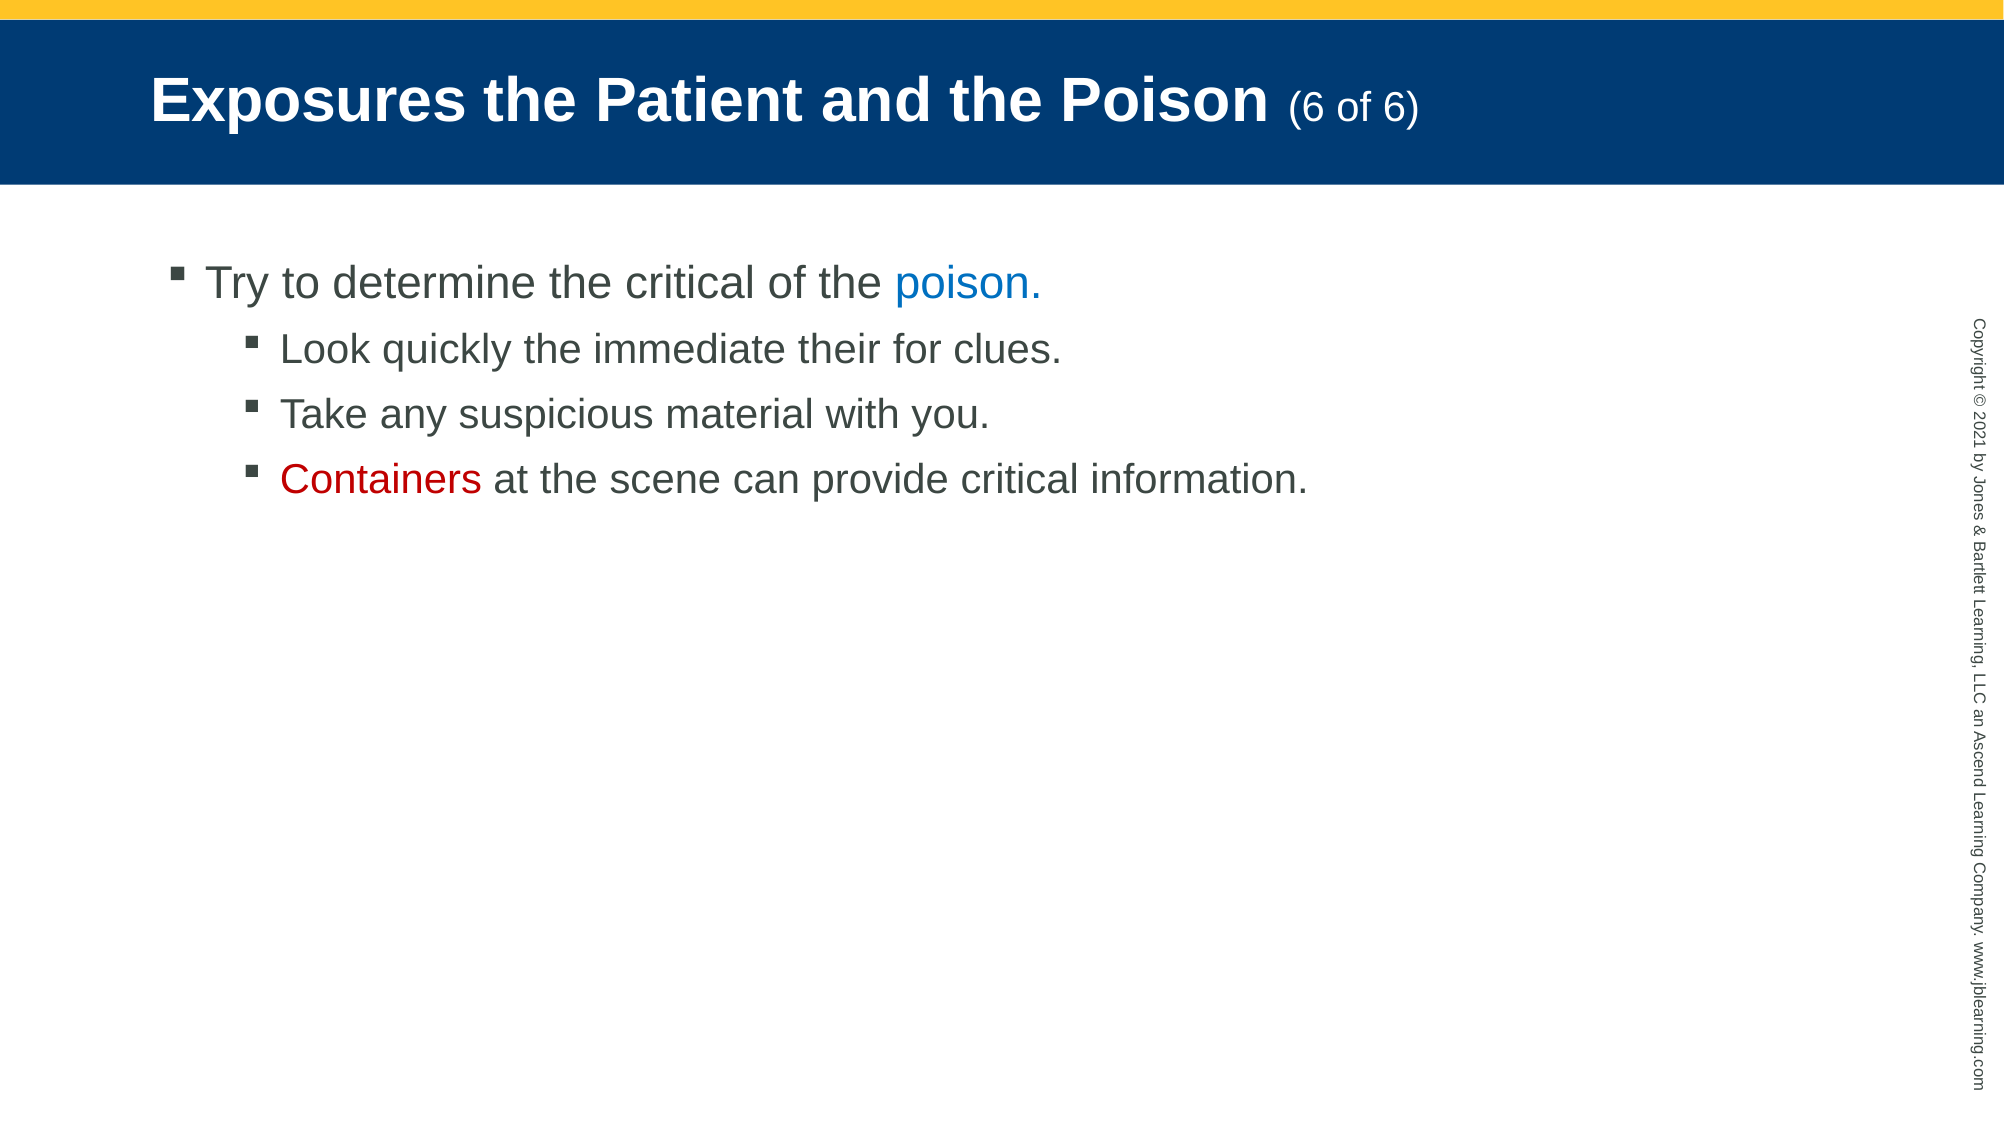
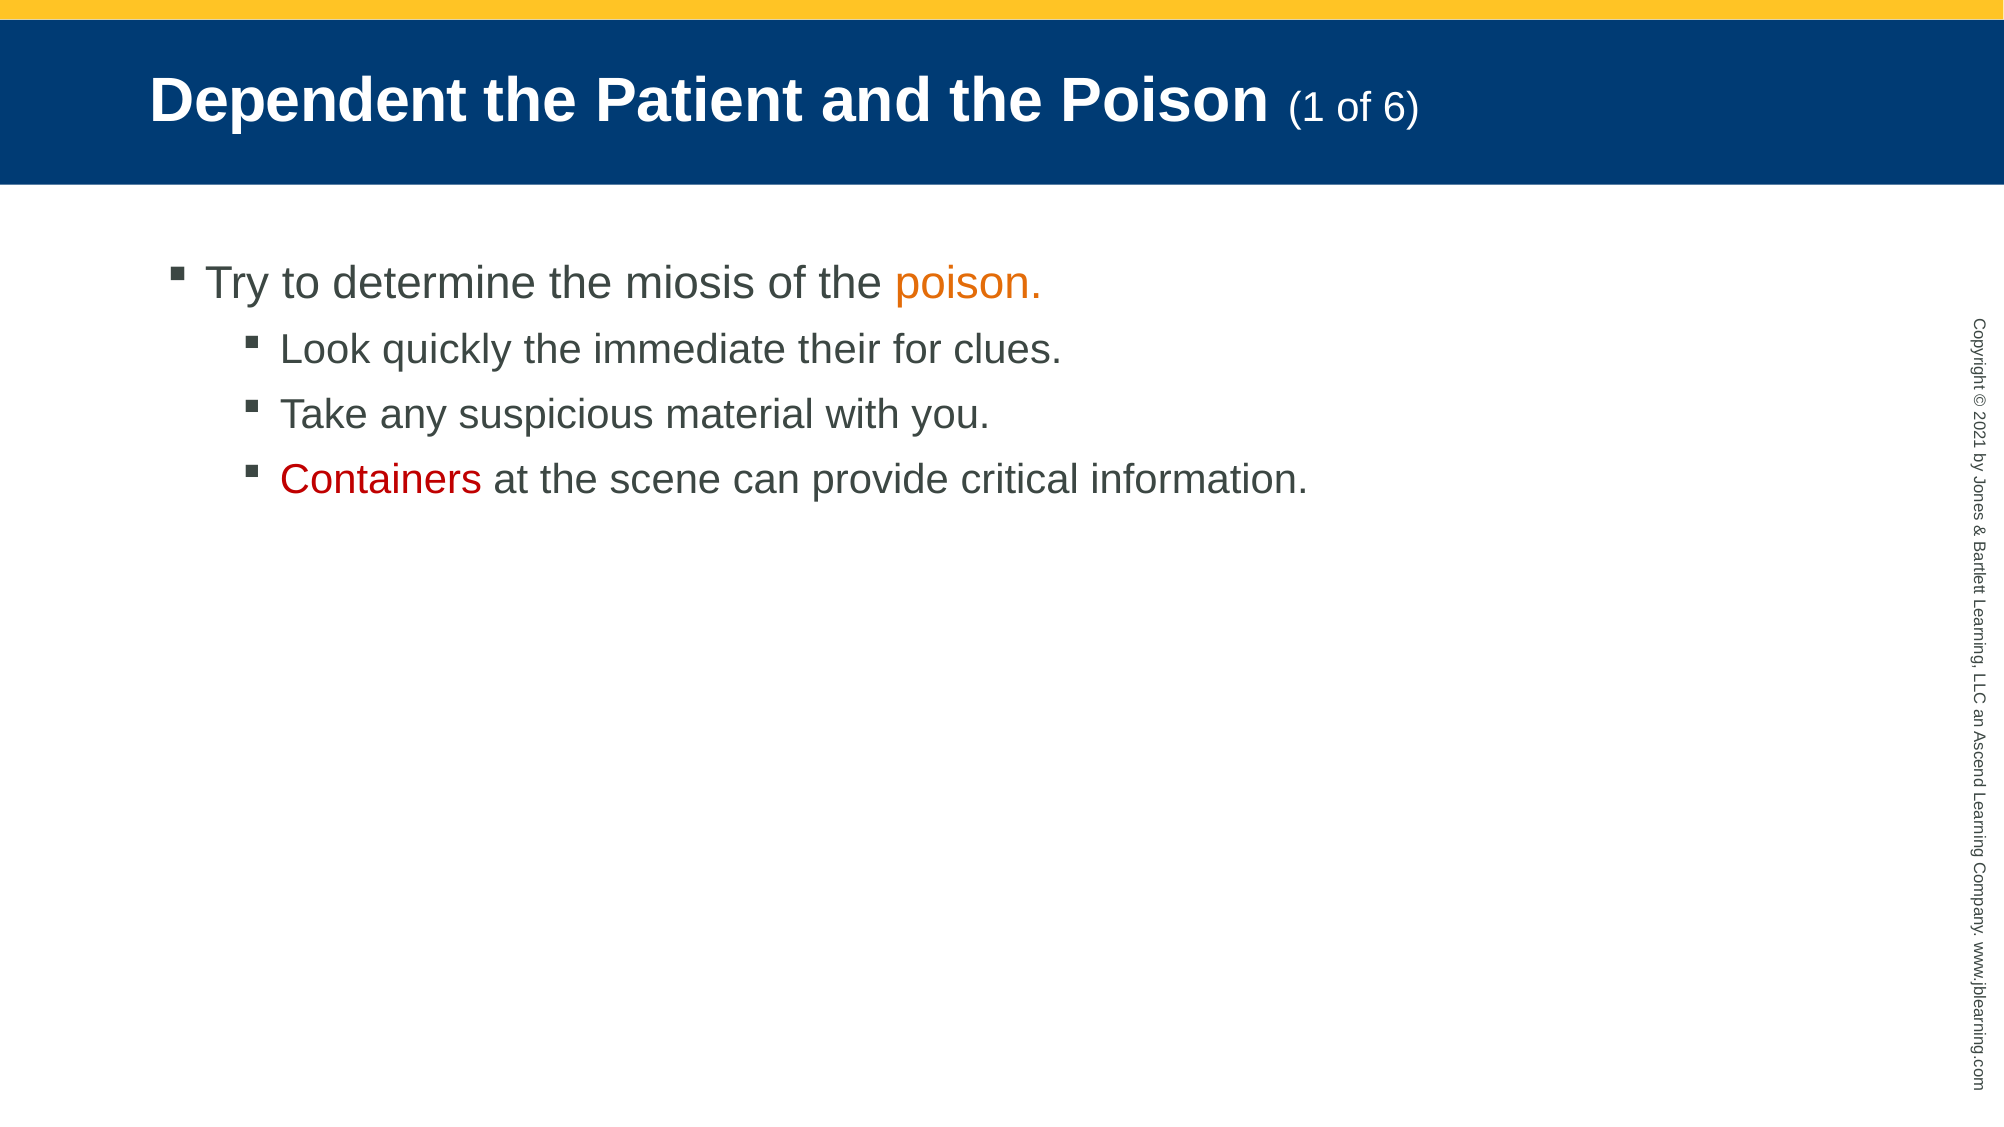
Exposures: Exposures -> Dependent
Poison 6: 6 -> 1
the critical: critical -> miosis
poison at (969, 283) colour: blue -> orange
